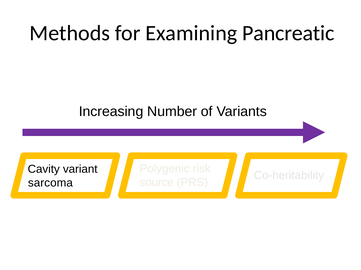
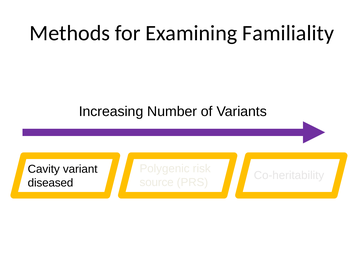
Pancreatic: Pancreatic -> Familiality
sarcoma: sarcoma -> diseased
